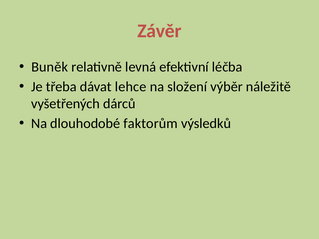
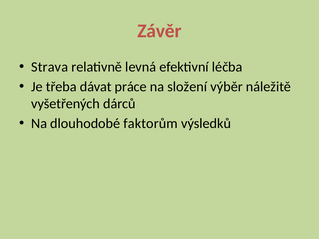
Buněk: Buněk -> Strava
lehce: lehce -> práce
